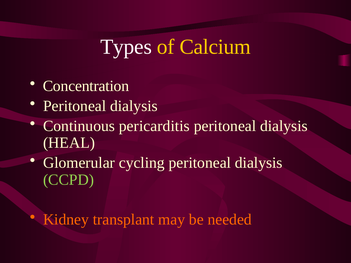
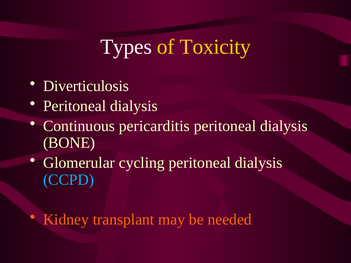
Calcium: Calcium -> Toxicity
Concentration: Concentration -> Diverticulosis
HEAL: HEAL -> BONE
CCPD colour: light green -> light blue
